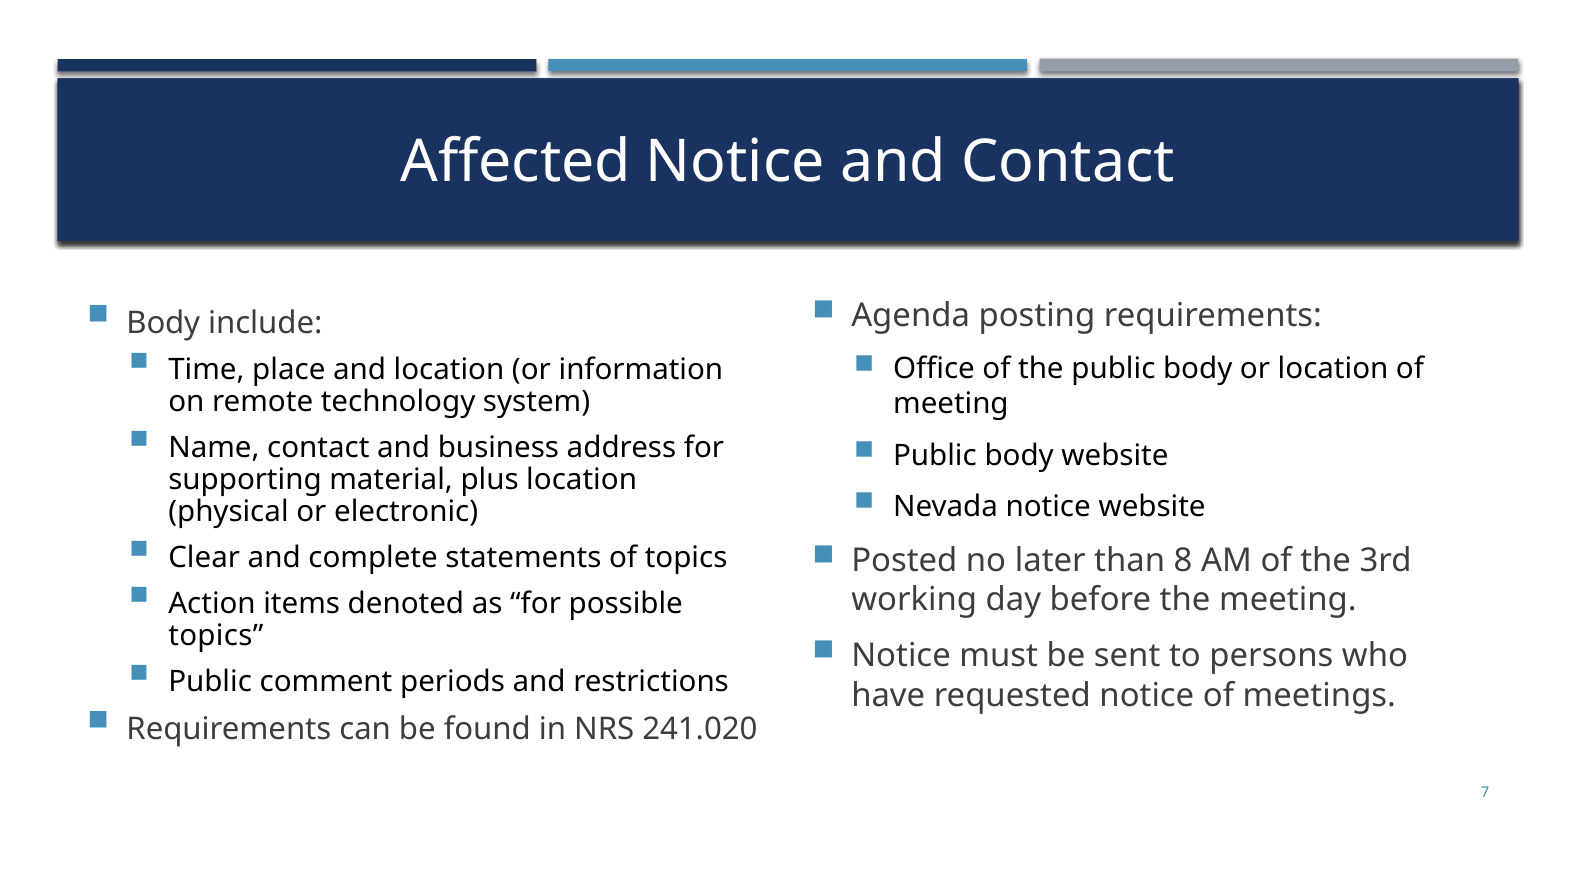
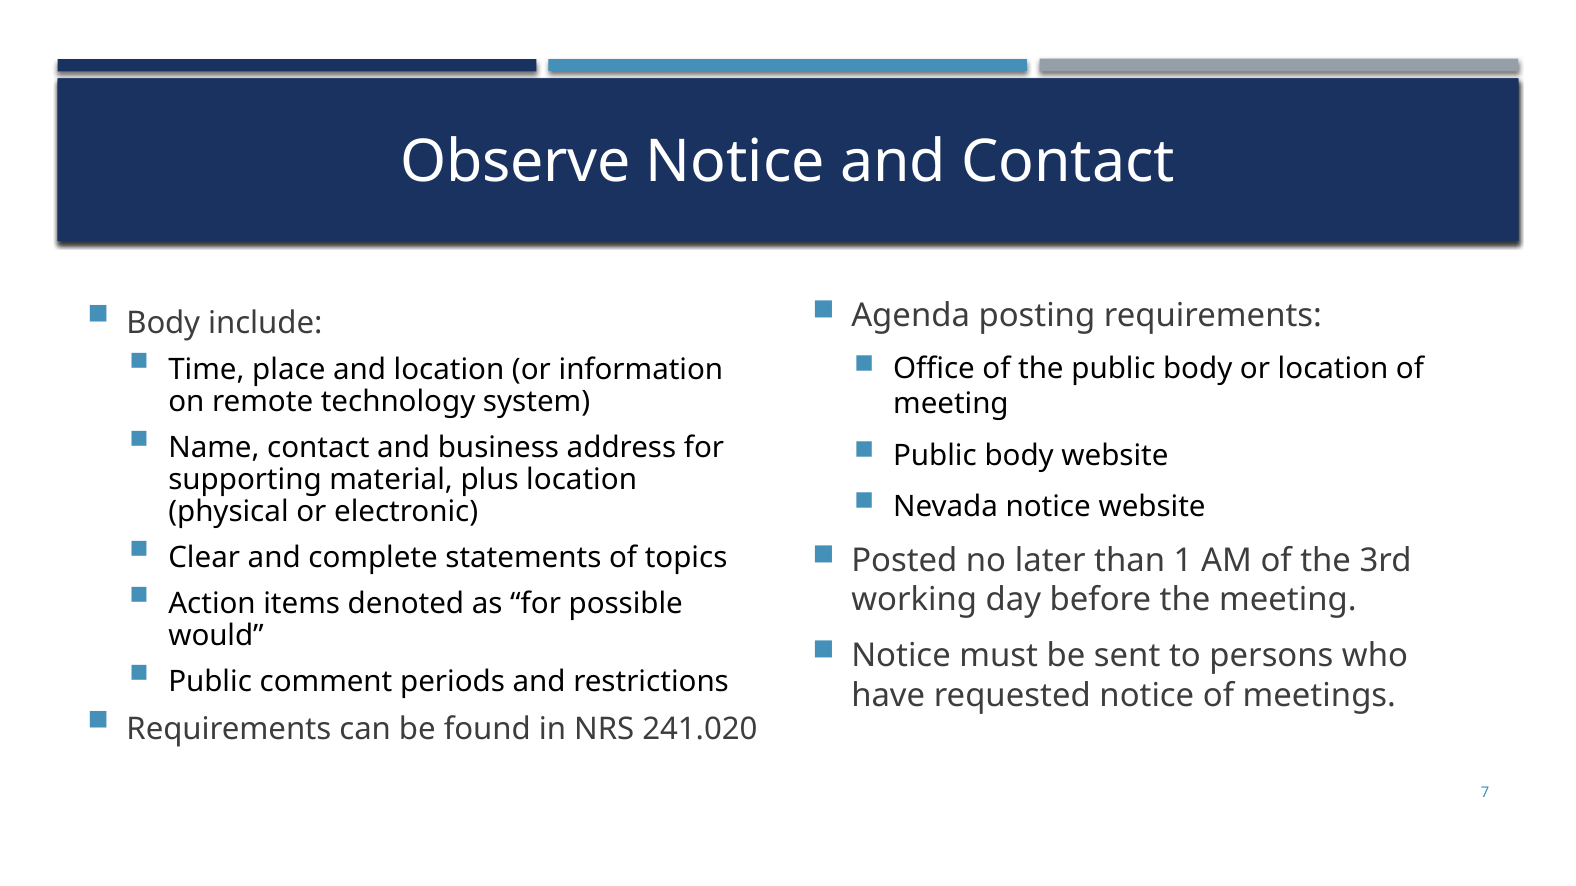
Affected: Affected -> Observe
8: 8 -> 1
topics at (216, 636): topics -> would
